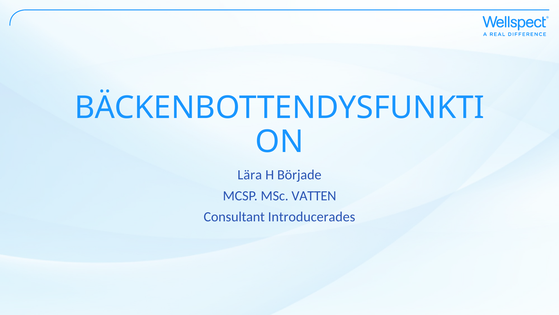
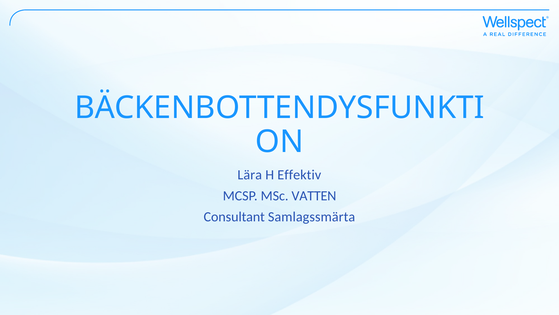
Började: Började -> Effektiv
Introducerades: Introducerades -> Samlagssmärta
